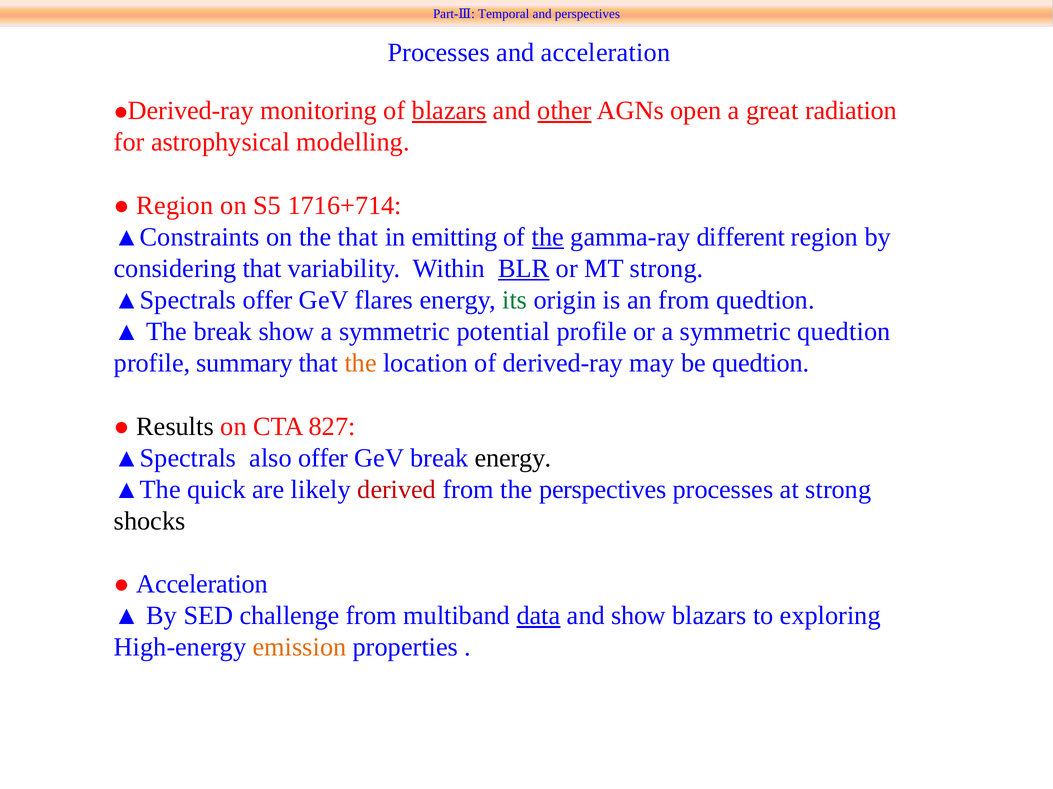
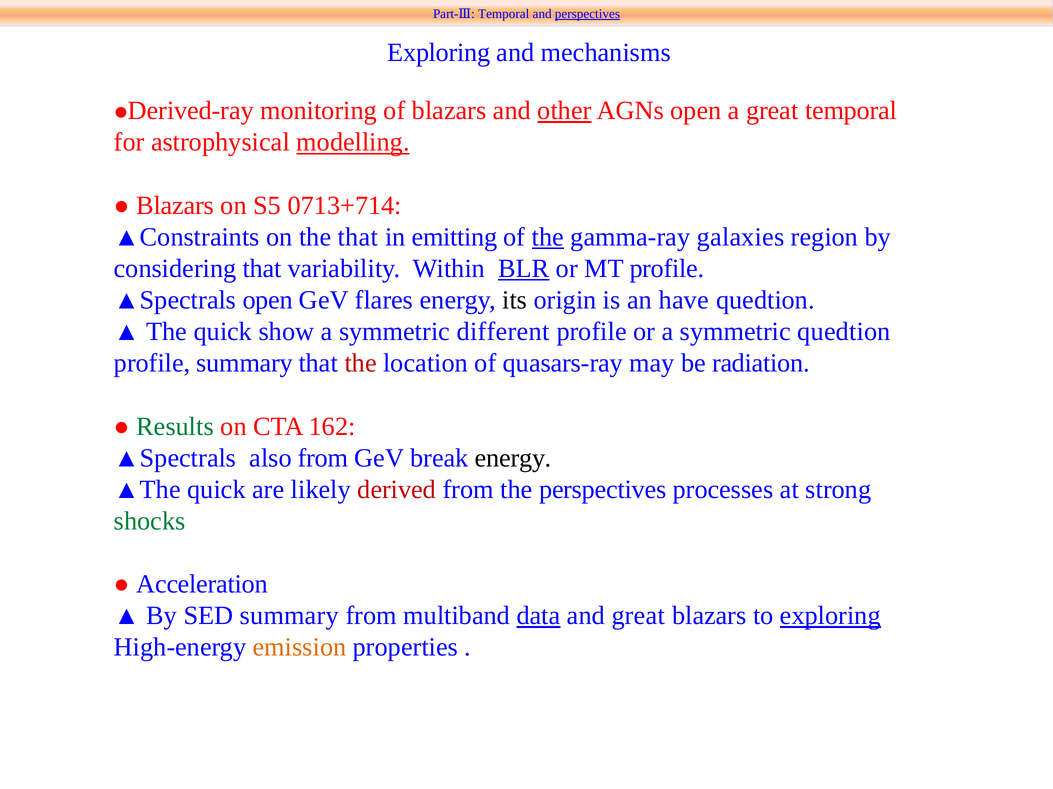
perspectives at (587, 14) underline: none -> present
Processes at (439, 53): Processes -> Exploring
and acceleration: acceleration -> mechanisms
blazars at (449, 111) underline: present -> none
great radiation: radiation -> temporal
modelling underline: none -> present
Region at (175, 206): Region -> Blazars
1716+714: 1716+714 -> 0713+714
different: different -> galaxies
MT strong: strong -> profile
▲Spectrals offer: offer -> open
its colour: green -> black
an from: from -> have
The break: break -> quick
potential: potential -> different
the at (361, 364) colour: orange -> red
of derived-ray: derived-ray -> quasars-ray
be quedtion: quedtion -> radiation
Results colour: black -> green
827: 827 -> 162
also offer: offer -> from
shocks colour: black -> green
SED challenge: challenge -> summary
and show: show -> great
exploring at (830, 616) underline: none -> present
